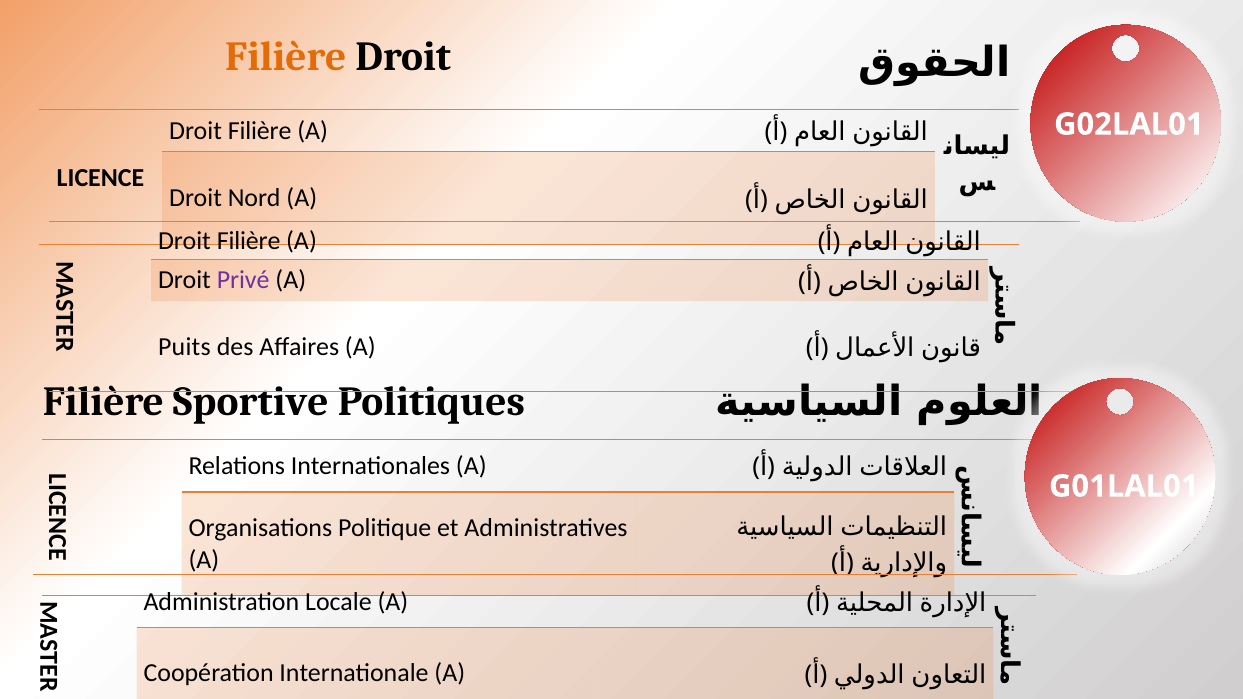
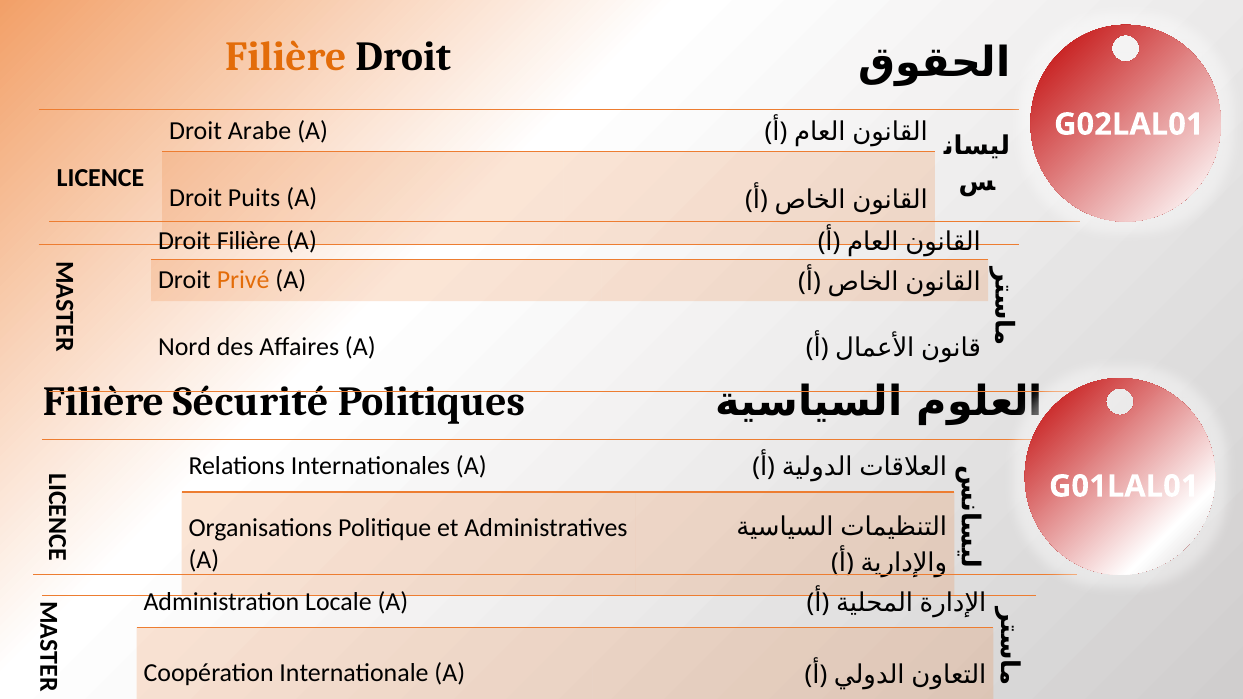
Filière at (260, 131): Filière -> Arabe
Nord: Nord -> Puits
Privé colour: purple -> orange
Puits: Puits -> Nord
Sportive: Sportive -> Sécurité
